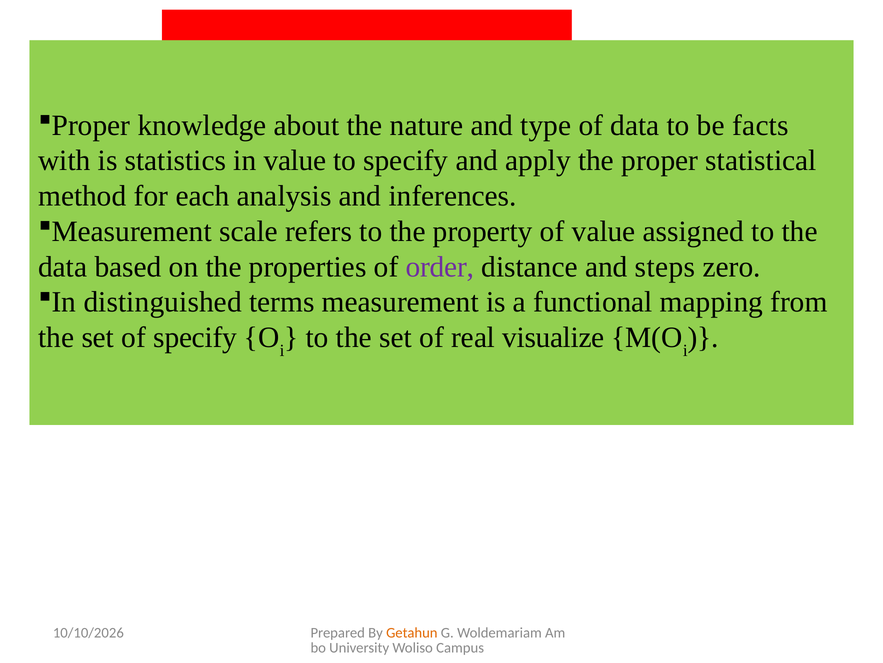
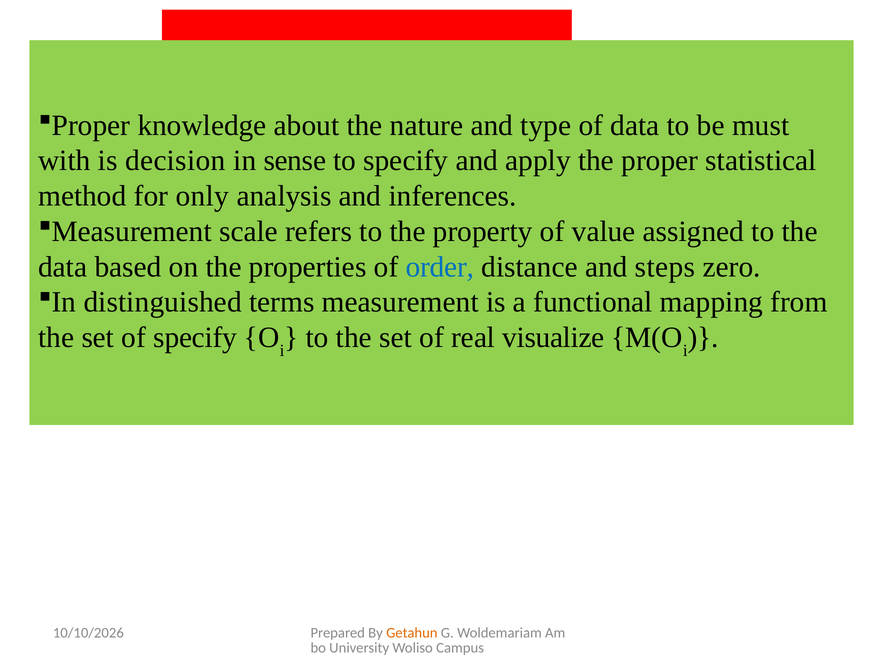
facts: facts -> must
statistics: statistics -> decision
in value: value -> sense
each: each -> only
order colour: purple -> blue
